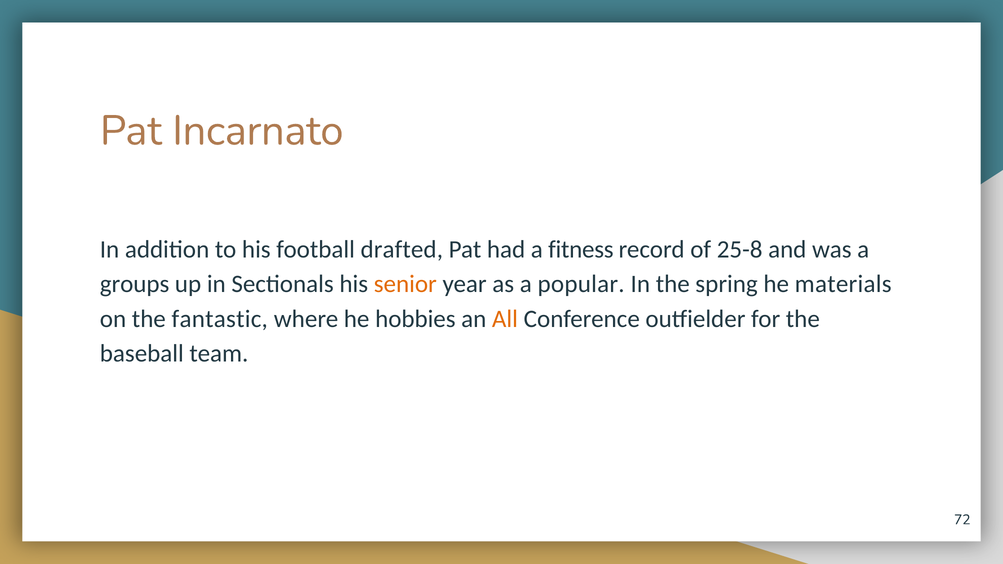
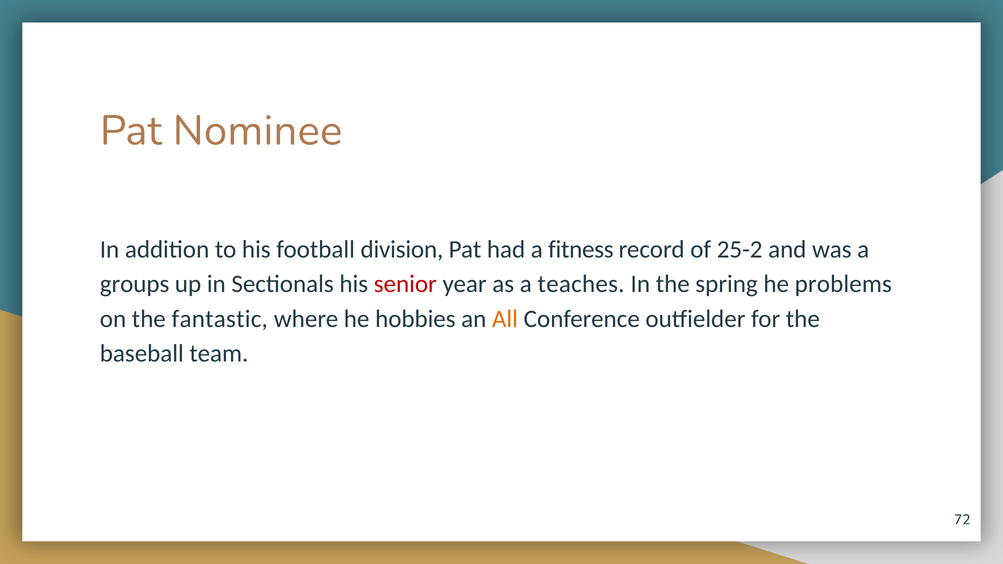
Incarnato: Incarnato -> Nominee
drafted: drafted -> division
25-8: 25-8 -> 25-2
senior colour: orange -> red
popular: popular -> teaches
materials: materials -> problems
